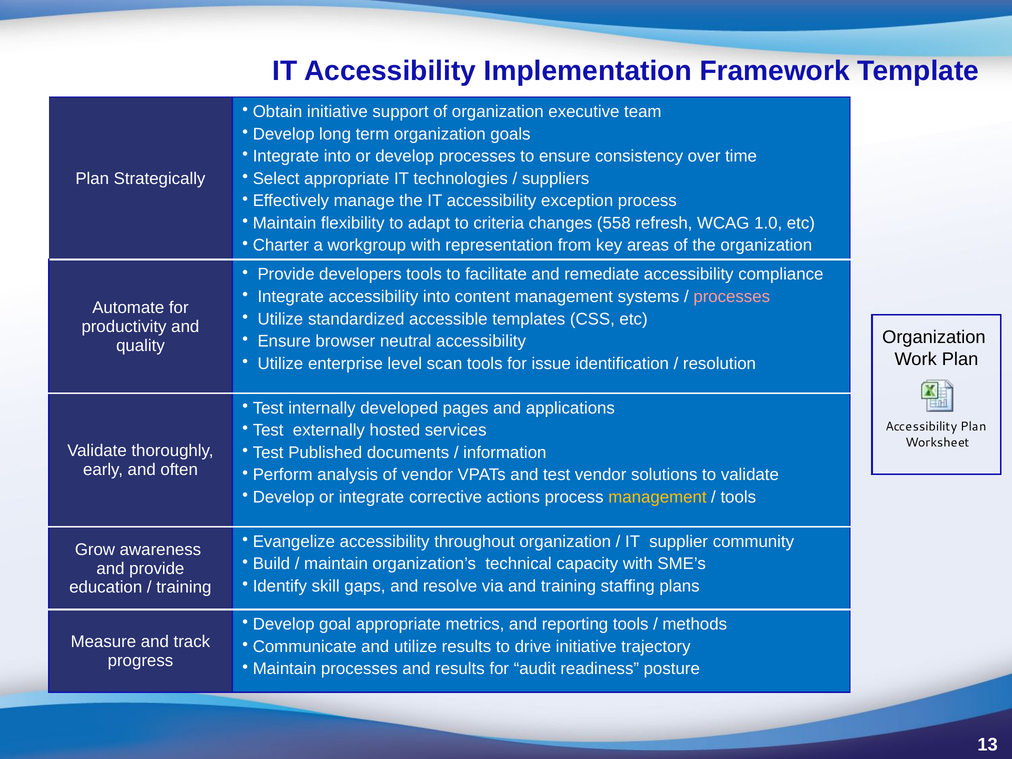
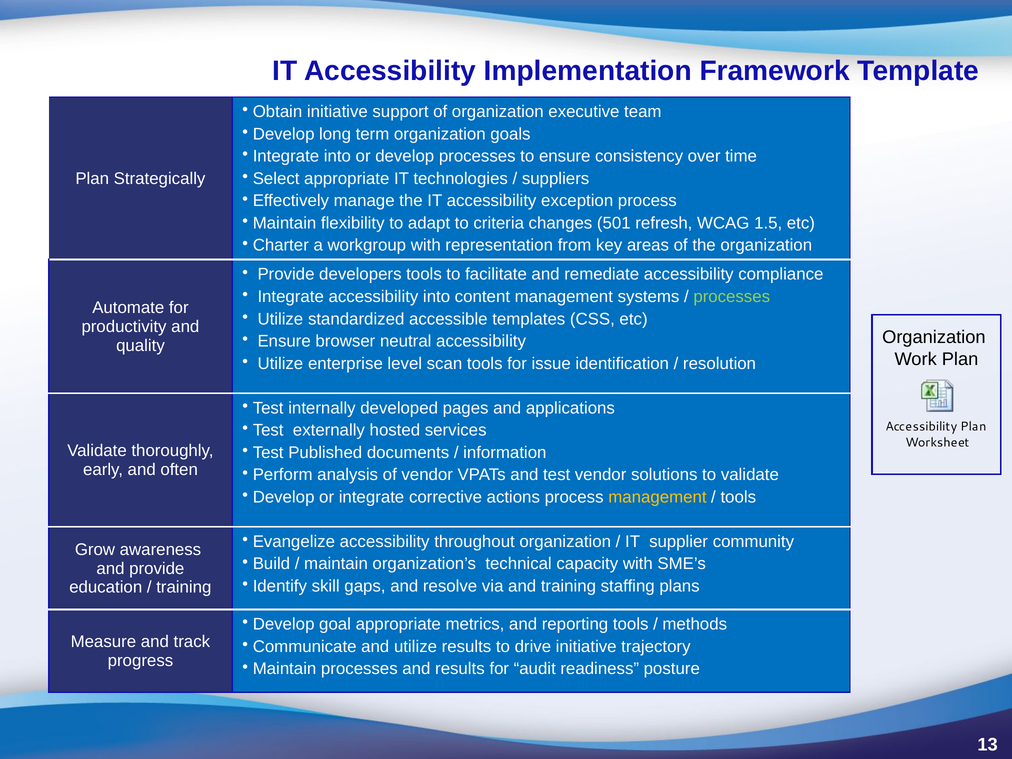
558: 558 -> 501
1.0: 1.0 -> 1.5
processes at (732, 297) colour: pink -> light green
